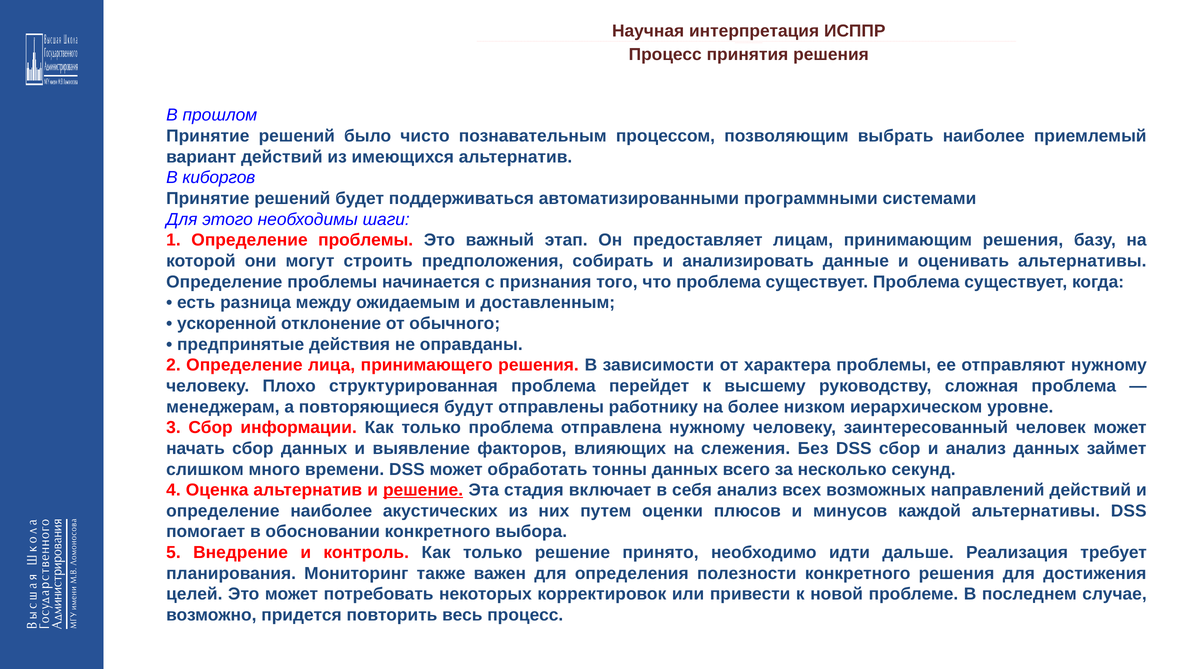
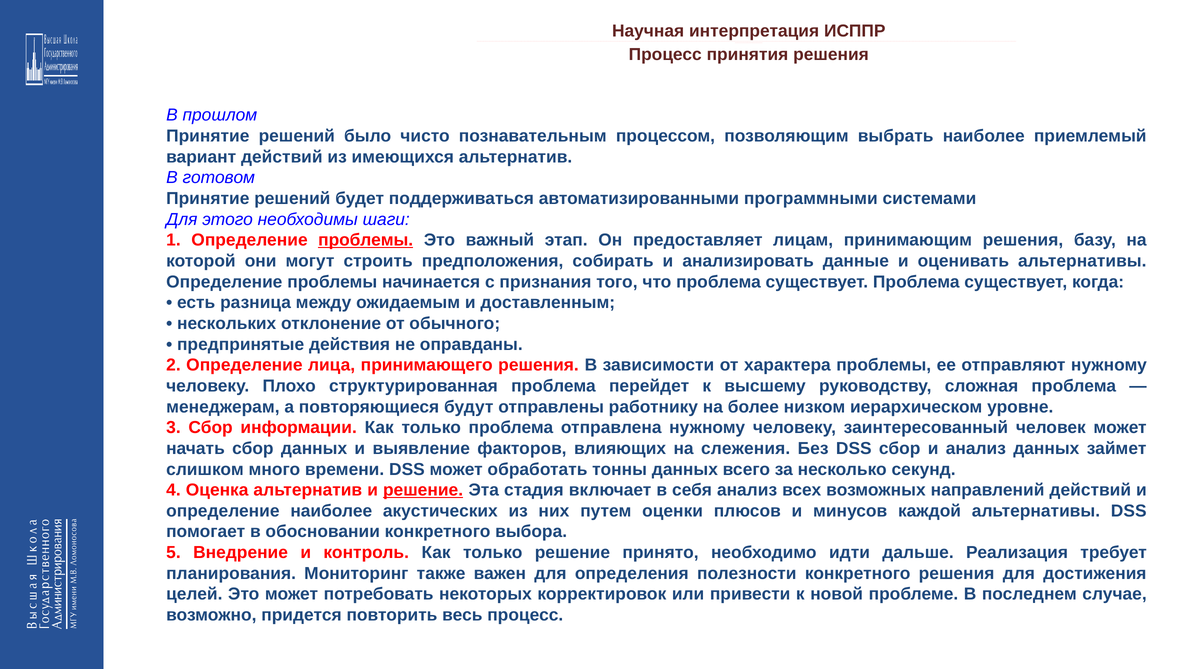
киборгов: киборгов -> готовом
проблемы at (366, 240) underline: none -> present
ускоренной: ускоренной -> нескольких
